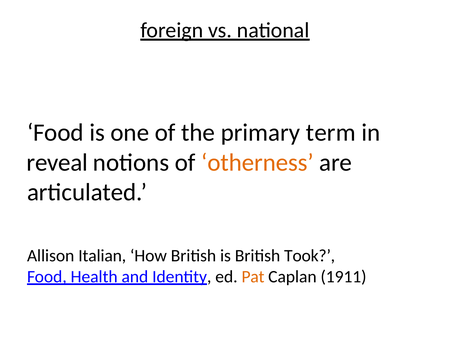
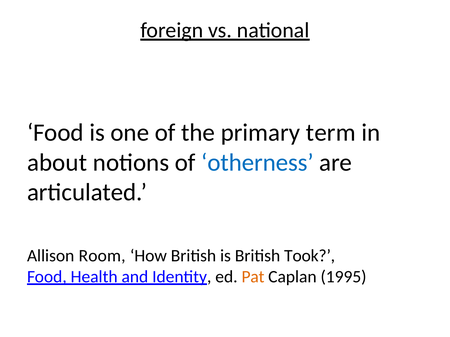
reveal: reveal -> about
otherness colour: orange -> blue
Italian: Italian -> Room
1911: 1911 -> 1995
